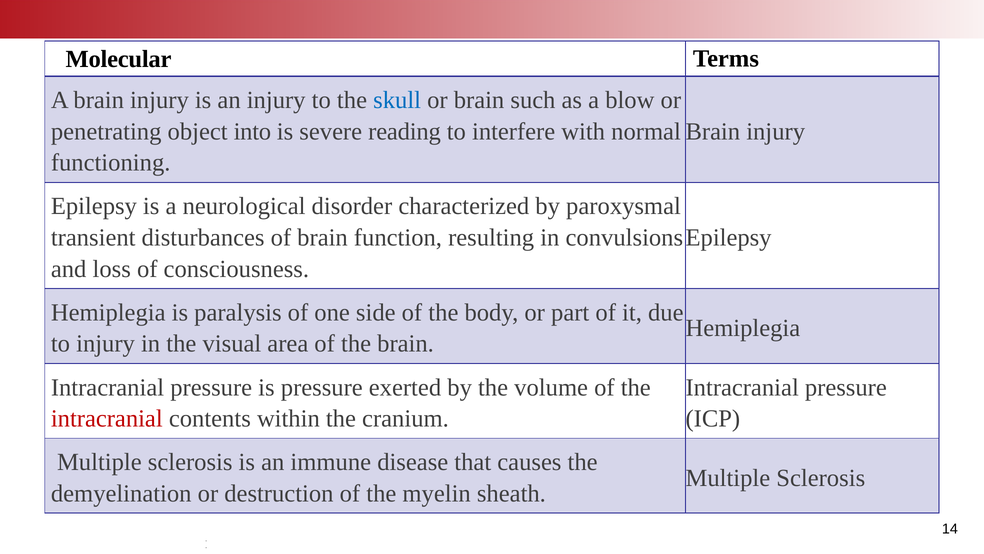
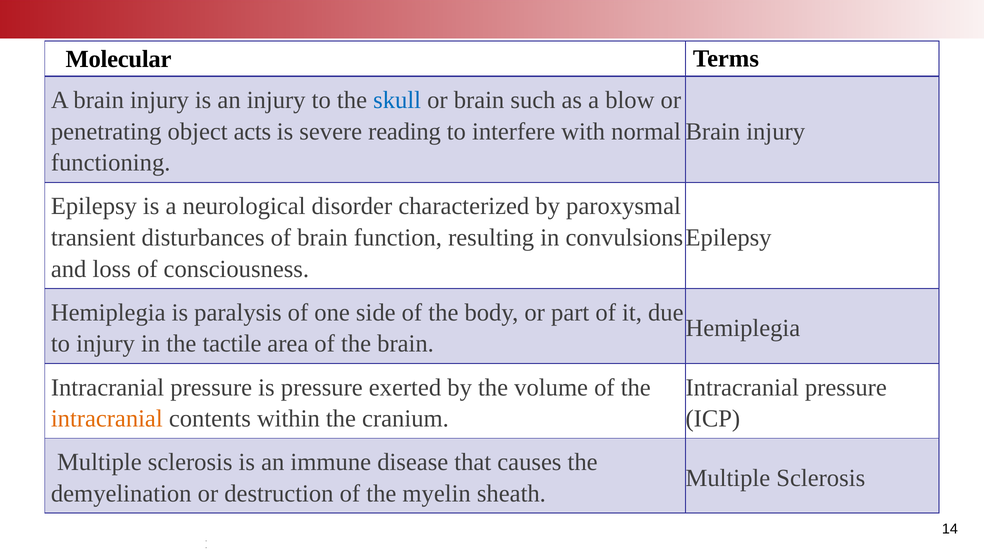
into: into -> acts
visual: visual -> tactile
intracranial at (107, 418) colour: red -> orange
